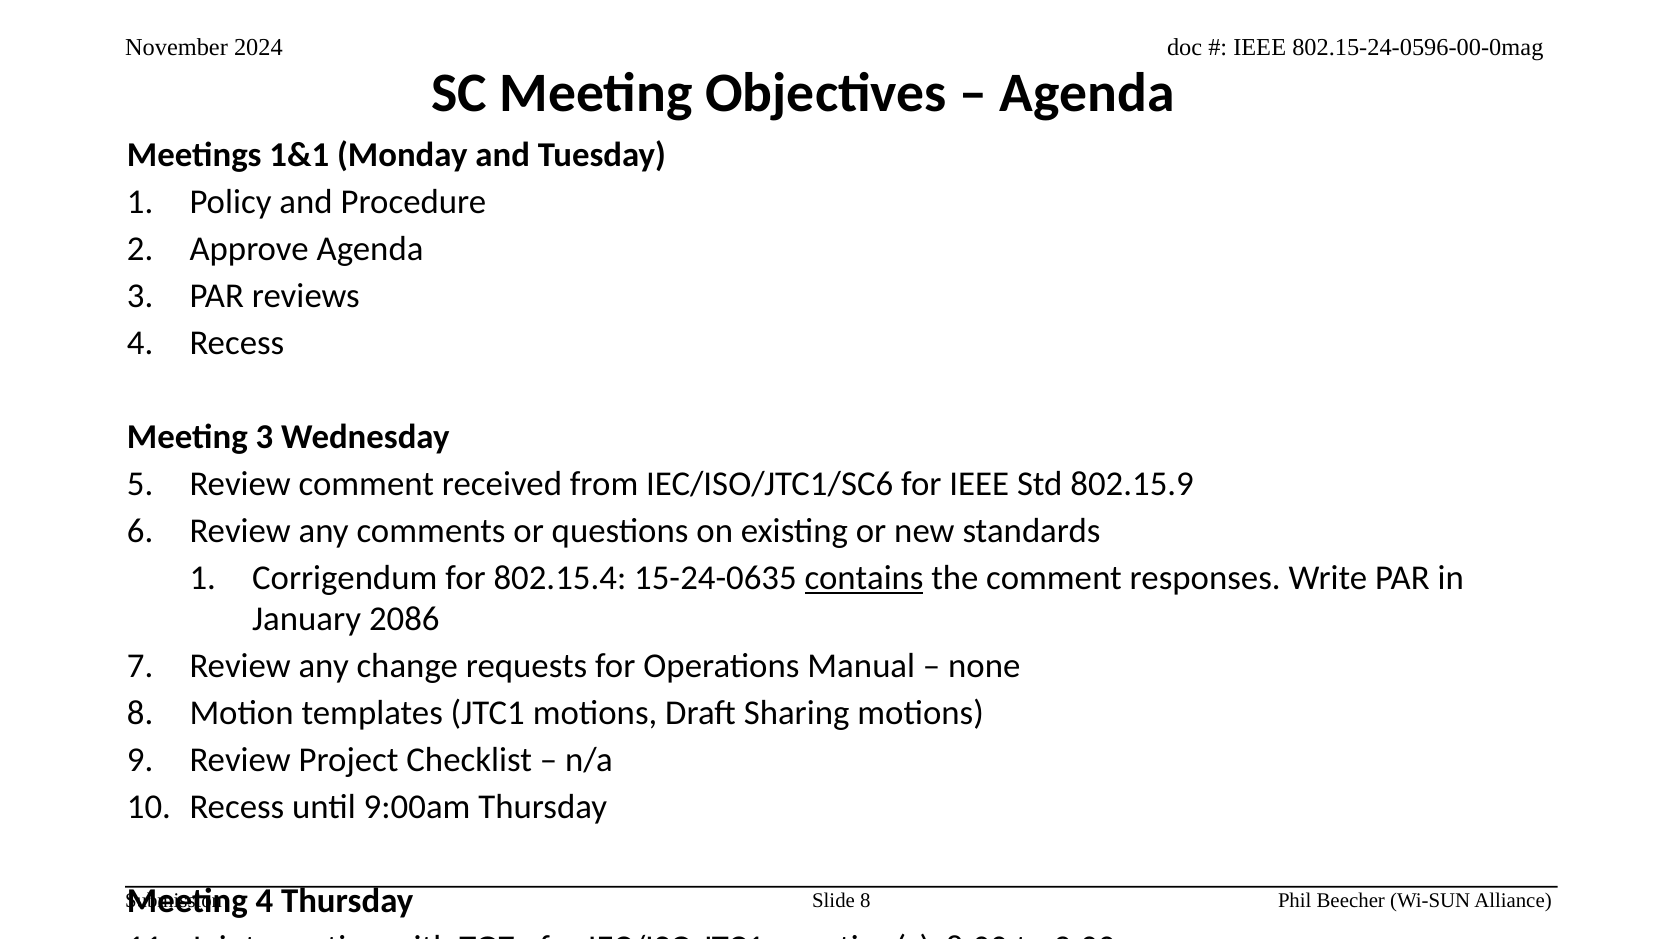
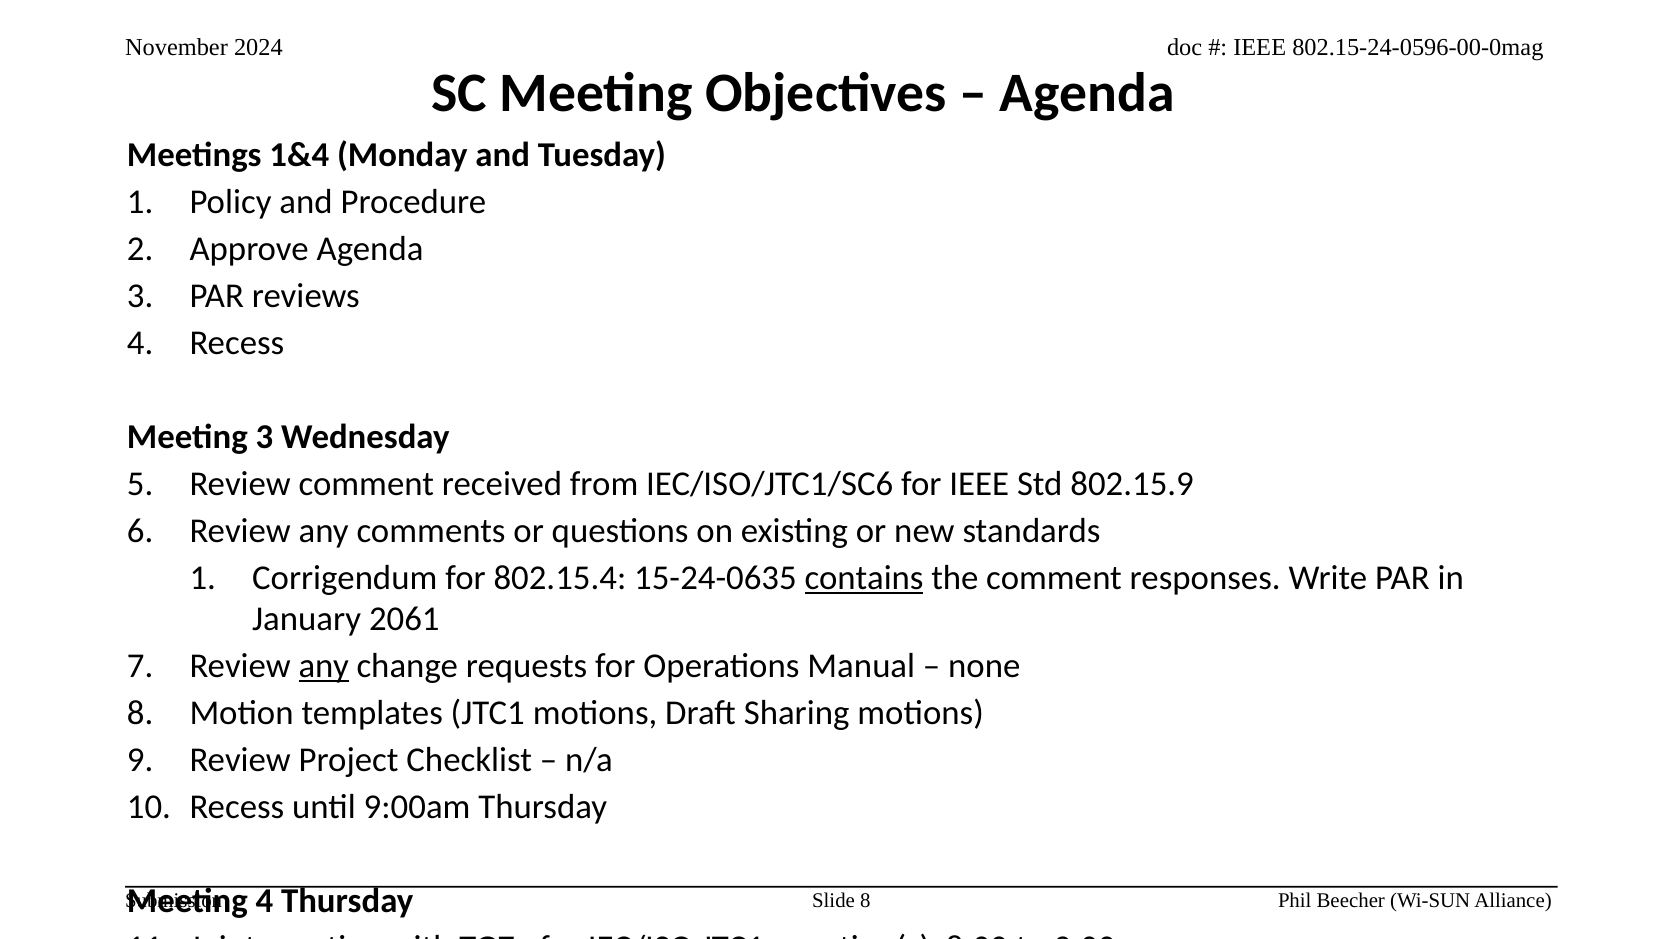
1&1: 1&1 -> 1&4
2086: 2086 -> 2061
any at (324, 666) underline: none -> present
